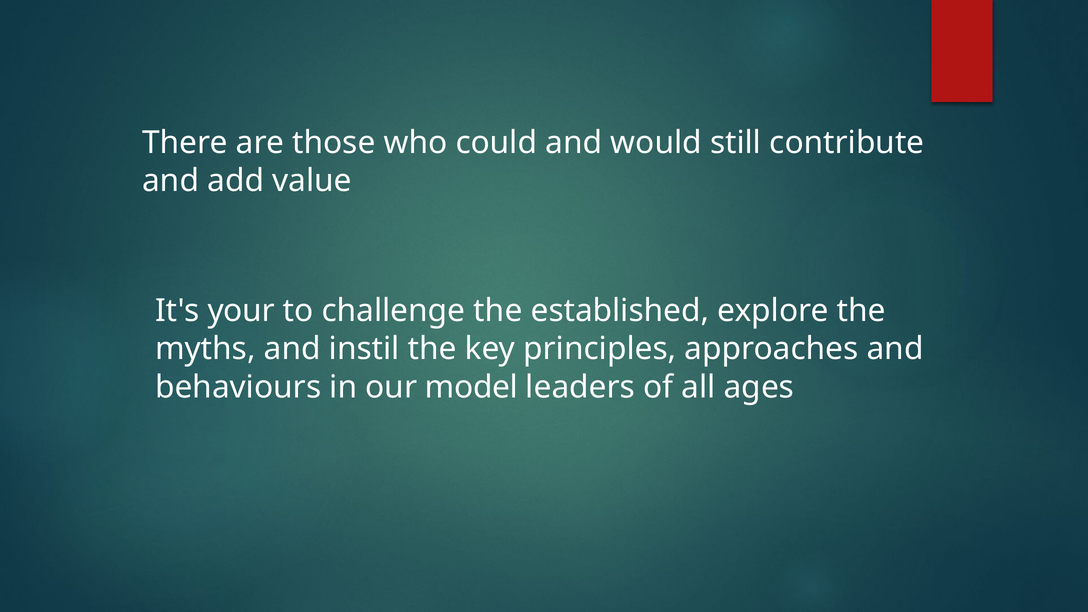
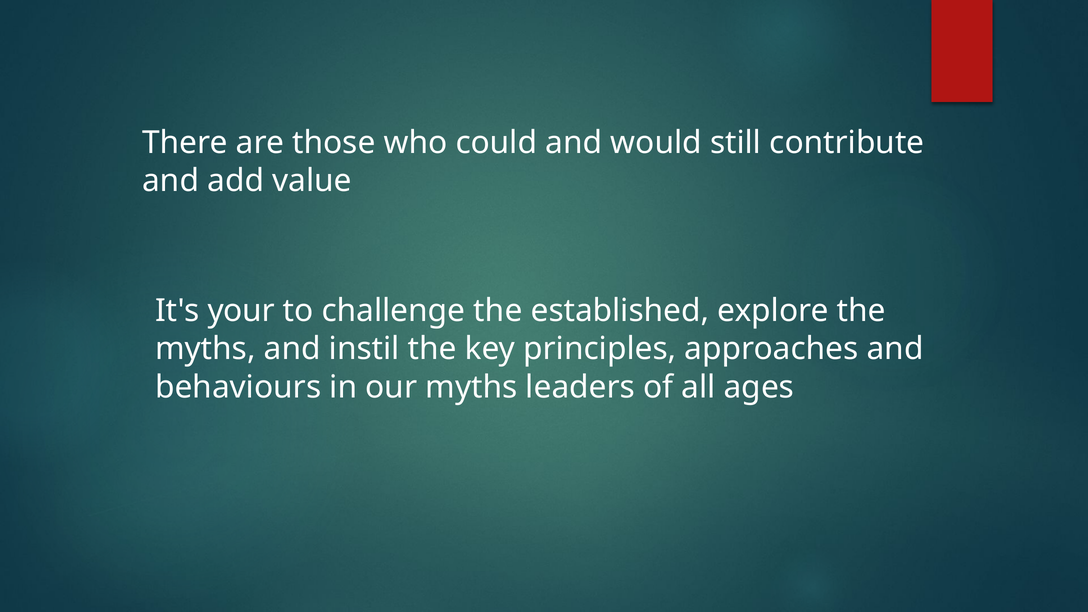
our model: model -> myths
